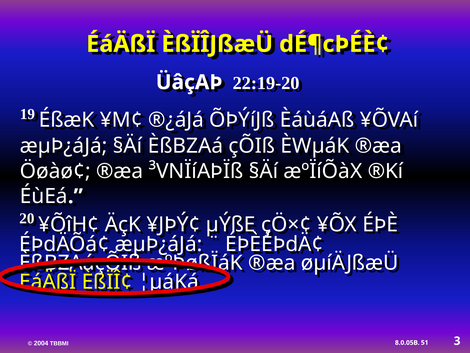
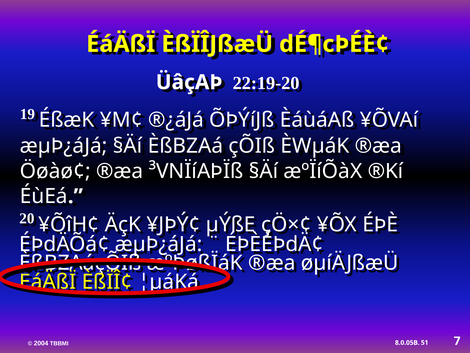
3: 3 -> 7
